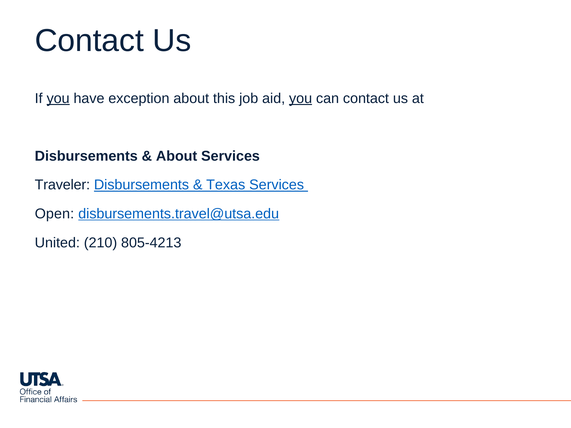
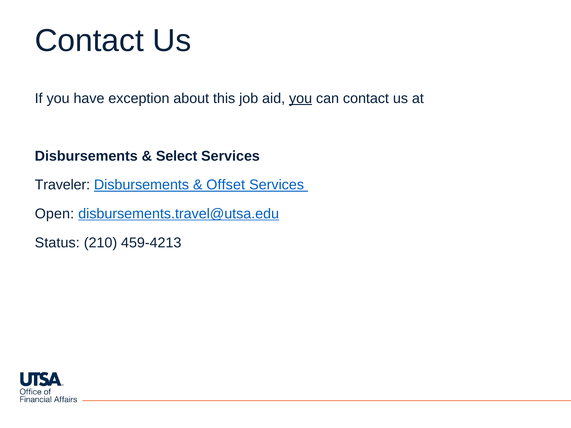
you at (58, 98) underline: present -> none
About at (177, 156): About -> Select
Texas: Texas -> Offset
United: United -> Status
805-4213: 805-4213 -> 459-4213
